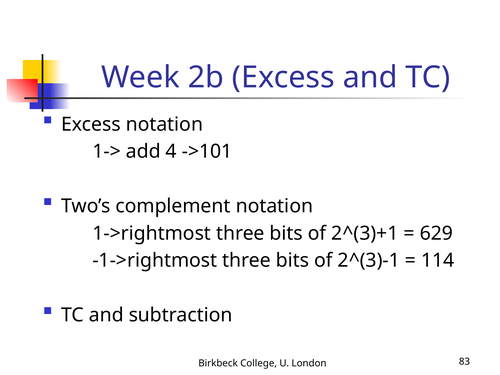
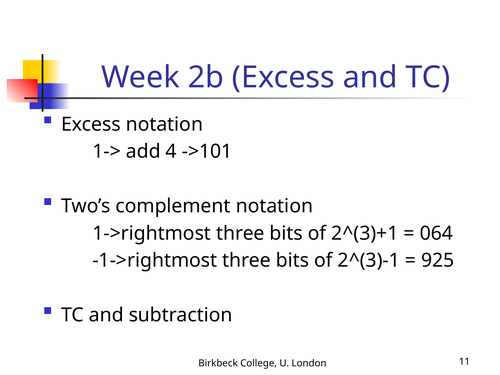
629: 629 -> 064
114: 114 -> 925
83: 83 -> 11
